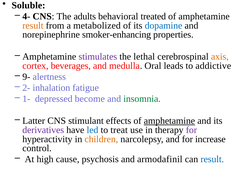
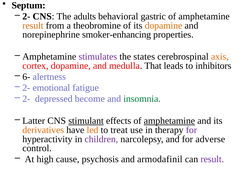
Soluble: Soluble -> Septum
4- at (26, 16): 4- -> 2-
treated: treated -> gastric
metabolized: metabolized -> theobromine
dopamine at (163, 26) colour: blue -> orange
lethal: lethal -> states
cortex beverages: beverages -> dopamine
Oral: Oral -> That
addictive: addictive -> inhibitors
9-: 9- -> 6-
inhalation: inhalation -> emotional
1- at (26, 99): 1- -> 2-
stimulant underline: none -> present
derivatives colour: purple -> orange
led colour: blue -> orange
children colour: orange -> purple
increase: increase -> adverse
result at (212, 160) colour: blue -> purple
